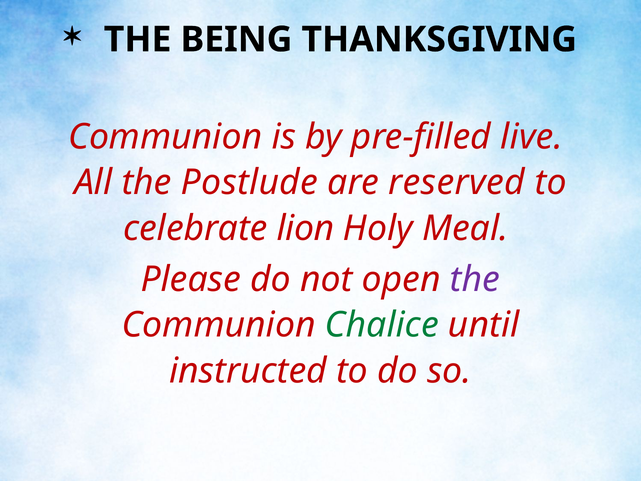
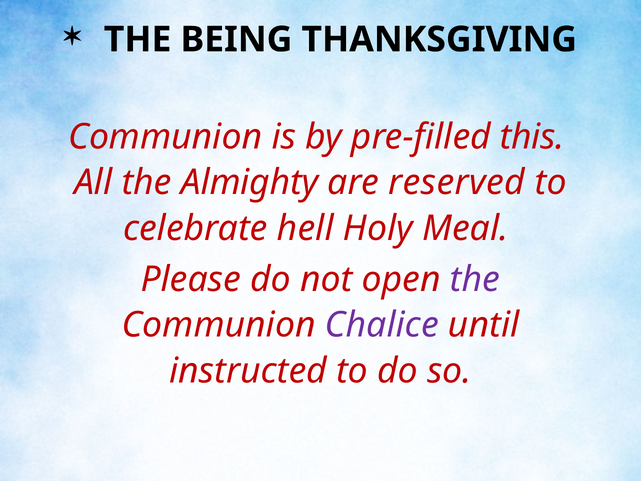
live: live -> this
Postlude: Postlude -> Almighty
lion: lion -> hell
Chalice colour: green -> purple
